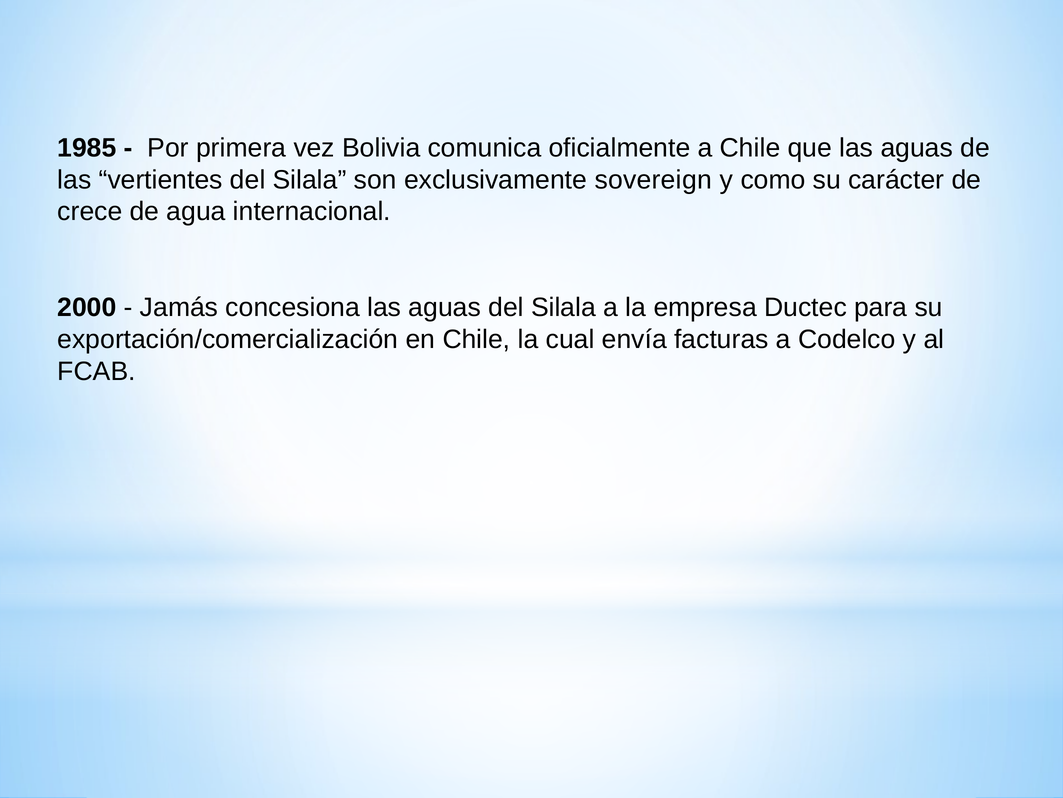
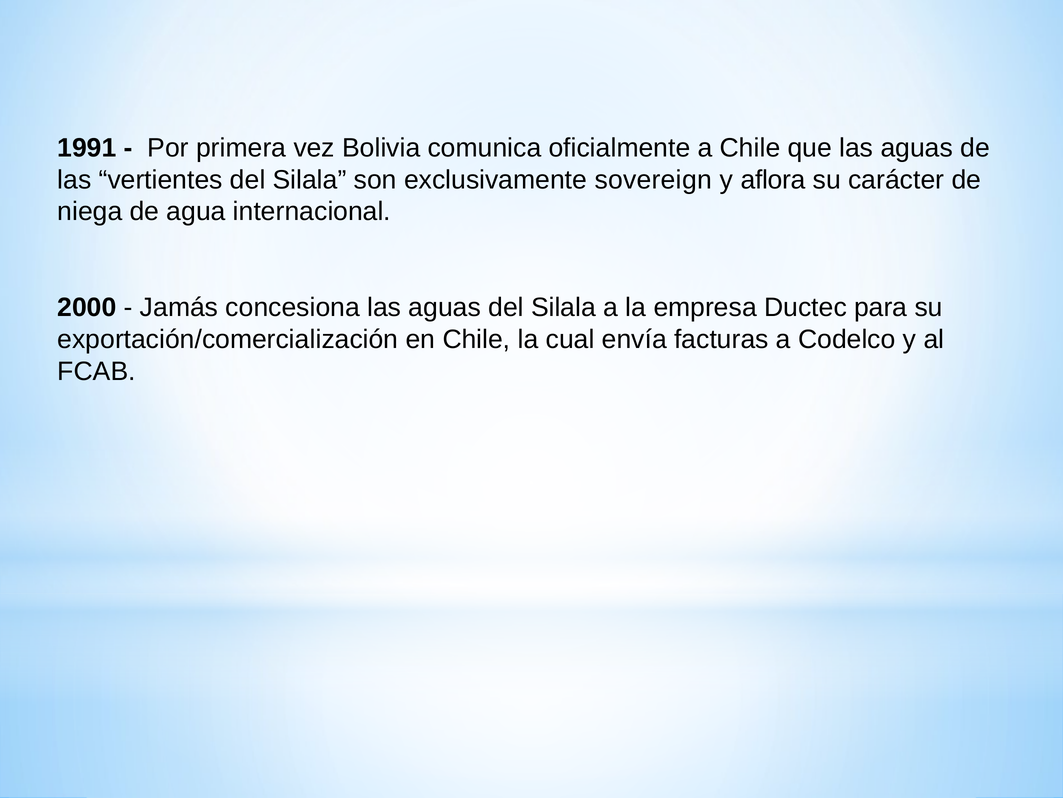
1985: 1985 -> 1991
como: como -> aflora
crece: crece -> niega
